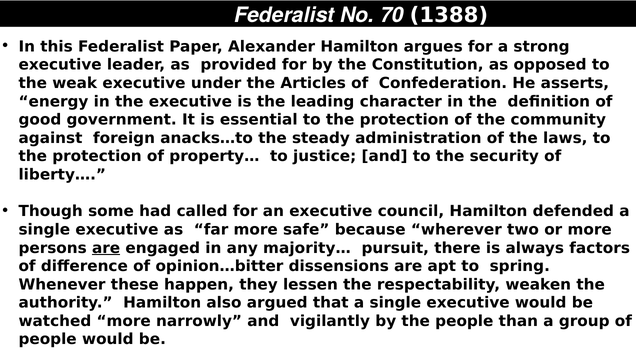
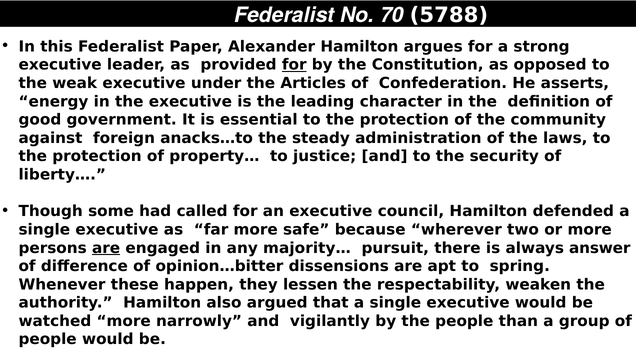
1388: 1388 -> 5788
for at (294, 65) underline: none -> present
factors: factors -> answer
